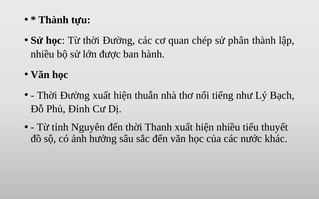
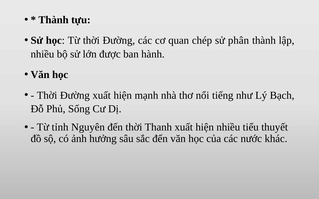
thuẫn: thuẫn -> mạnh
Đỉnh: Đỉnh -> Sống
